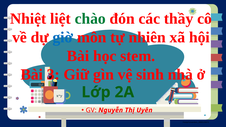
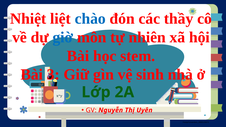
chào colour: green -> blue
